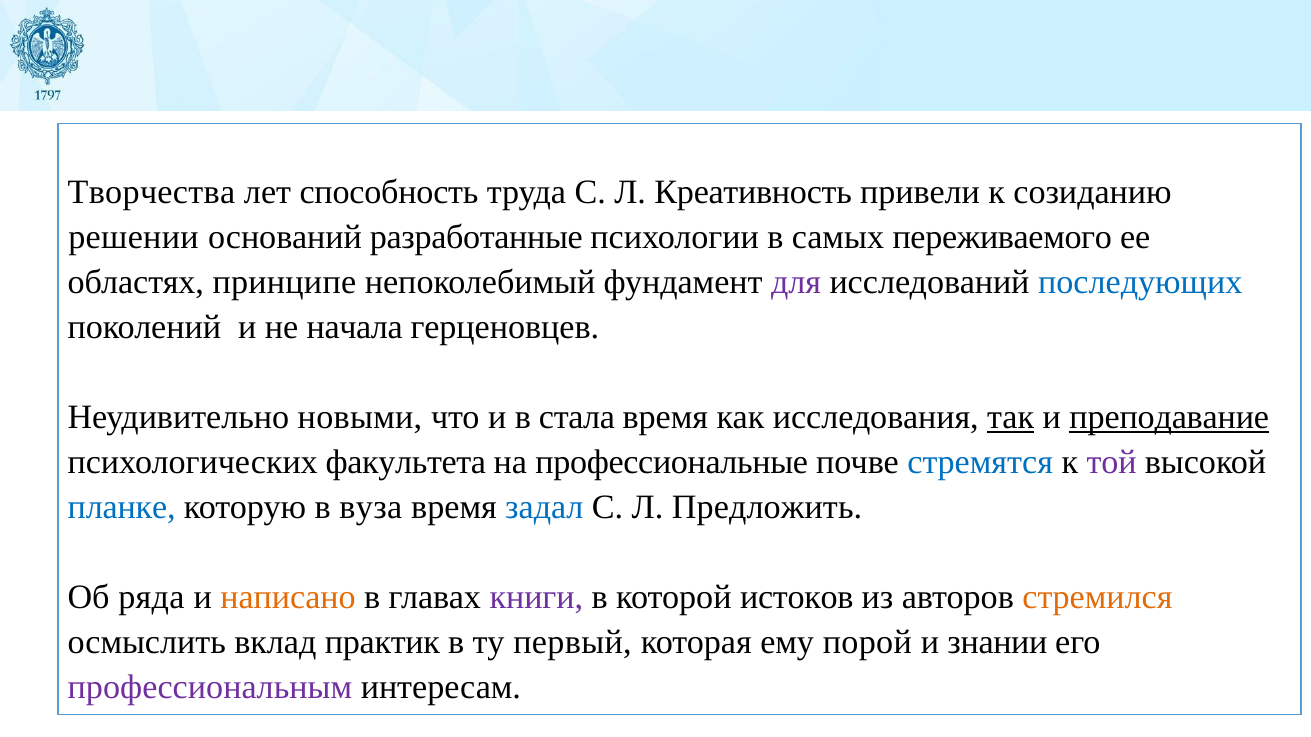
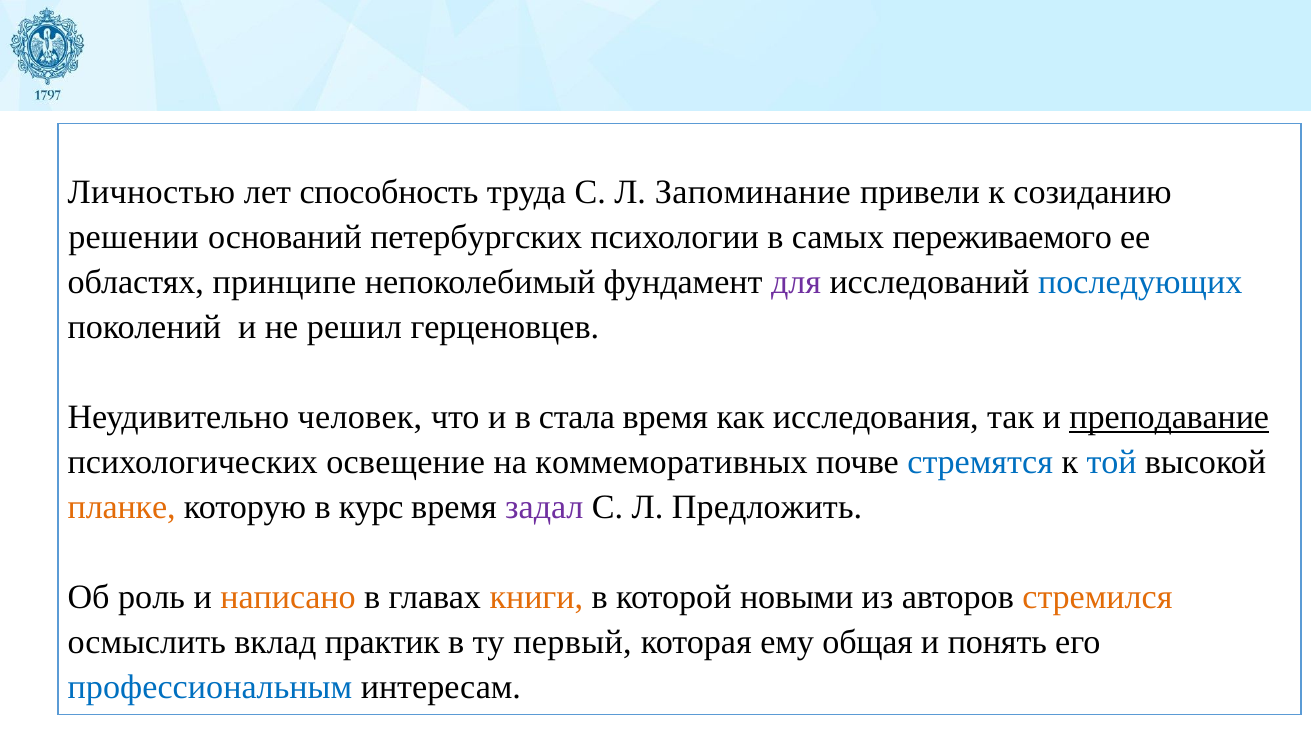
Творчества: Творчества -> Личностью
Креативность: Креативность -> Запоминание
разработанные: разработанные -> петербургских
начала: начала -> решил
новыми: новыми -> человек
так underline: present -> none
факультета: факультета -> освещение
профессиональные: профессиональные -> коммеморативных
той colour: purple -> blue
планке colour: blue -> orange
вуза: вуза -> курс
задал colour: blue -> purple
ряда: ряда -> роль
книги colour: purple -> orange
истоков: истоков -> новыми
порой: порой -> общая
знании: знании -> понять
профессиональным colour: purple -> blue
